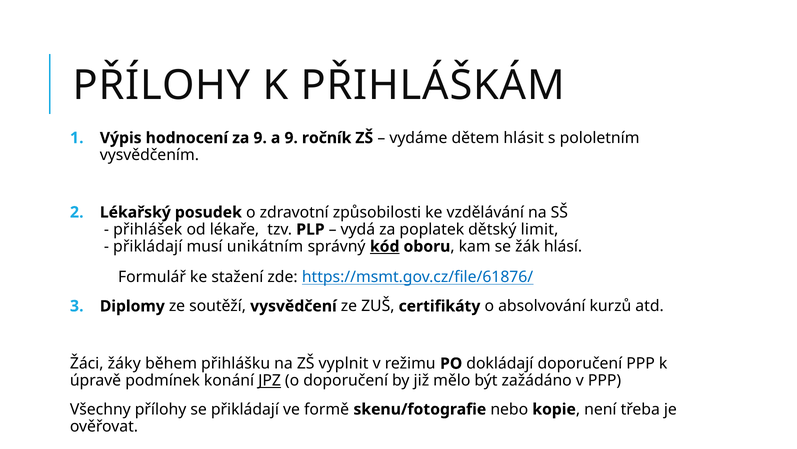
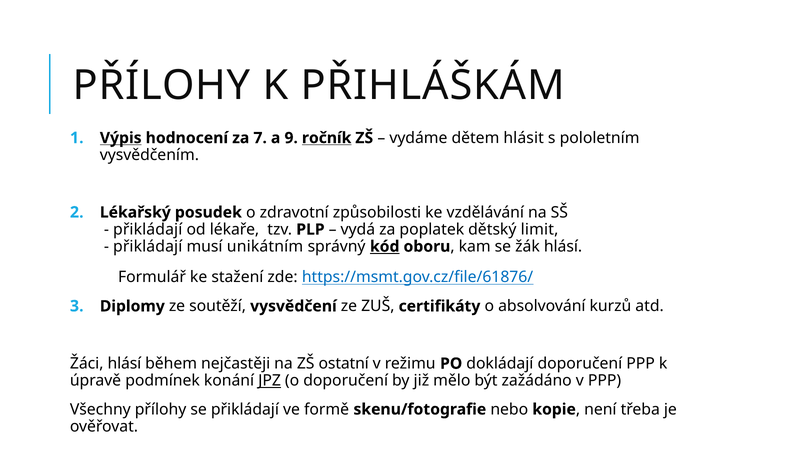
Výpis underline: none -> present
za 9: 9 -> 7
ročník underline: none -> present
přihlášek at (148, 229): přihlášek -> přikládají
Žáci žáky: žáky -> hlásí
přihlášku: přihlášku -> nejčastěji
vyplnit: vyplnit -> ostatní
